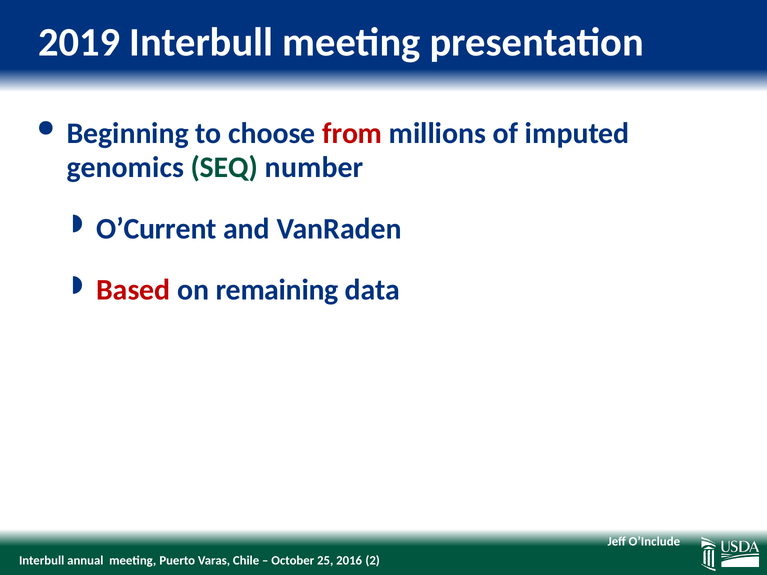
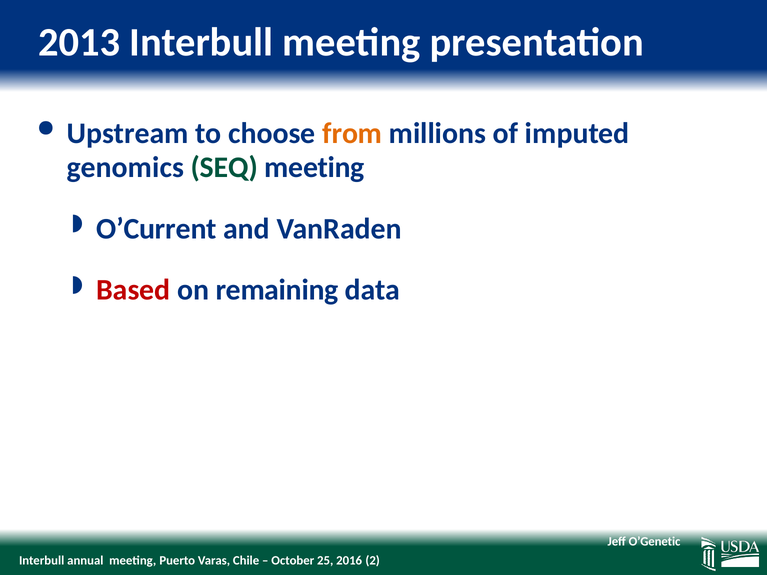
2019: 2019 -> 2013
Beginning: Beginning -> Upstream
from colour: red -> orange
SEQ number: number -> meeting
O’Include: O’Include -> O’Genetic
